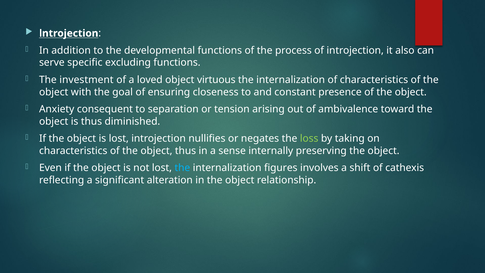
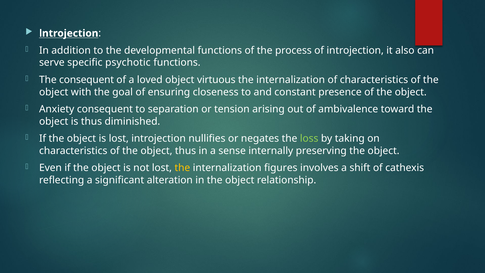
excluding: excluding -> psychotic
The investment: investment -> consequent
the at (182, 168) colour: light blue -> yellow
